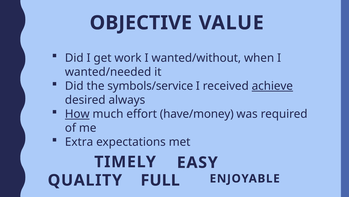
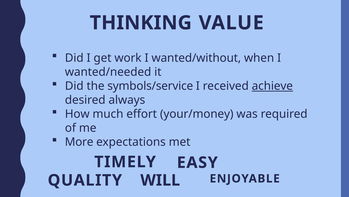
OBJECTIVE: OBJECTIVE -> THINKING
How underline: present -> none
have/money: have/money -> your/money
Extra: Extra -> More
FULL: FULL -> WILL
